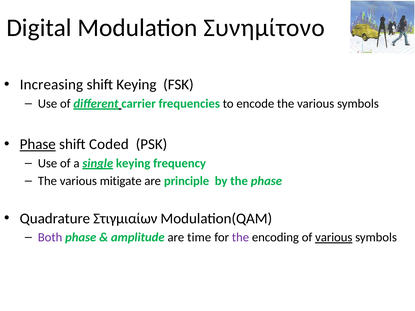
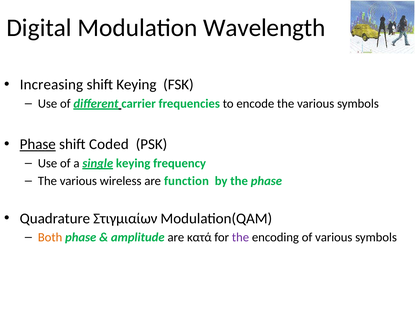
Συνημίτονο: Συνημίτονο -> Wavelength
mitigate: mitigate -> wireless
principle: principle -> function
Both colour: purple -> orange
time: time -> κατά
various at (334, 238) underline: present -> none
